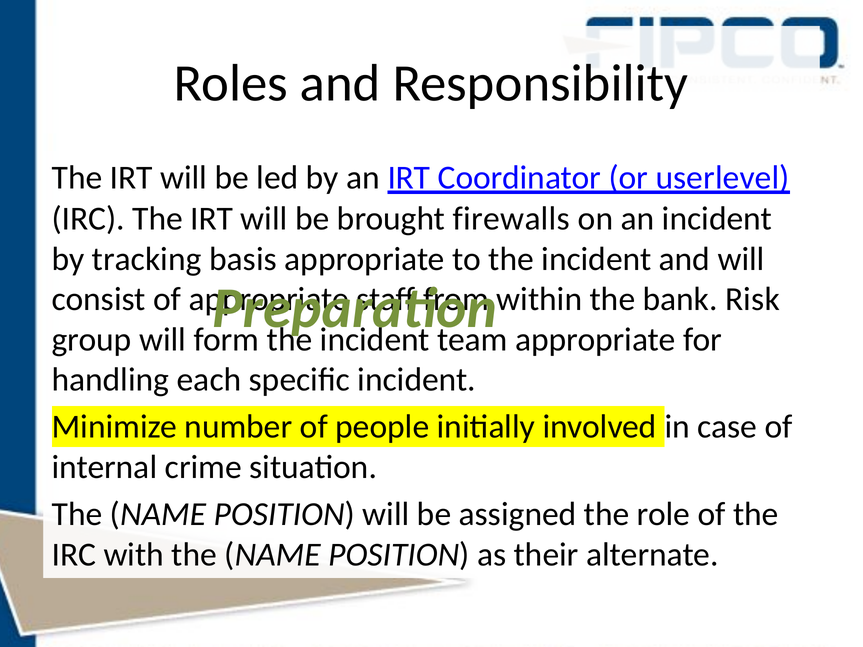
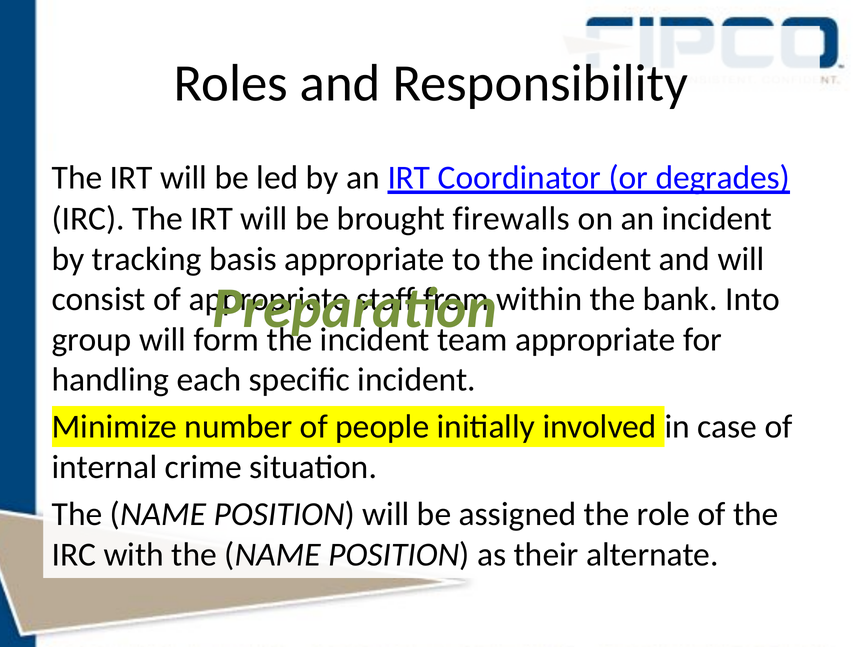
userlevel: userlevel -> degrades
Risk: Risk -> Into
